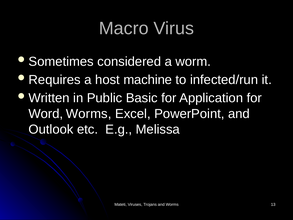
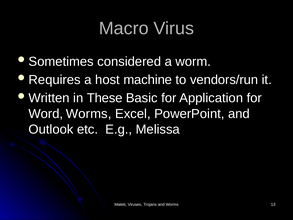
infected/run: infected/run -> vendors/run
Public: Public -> These
